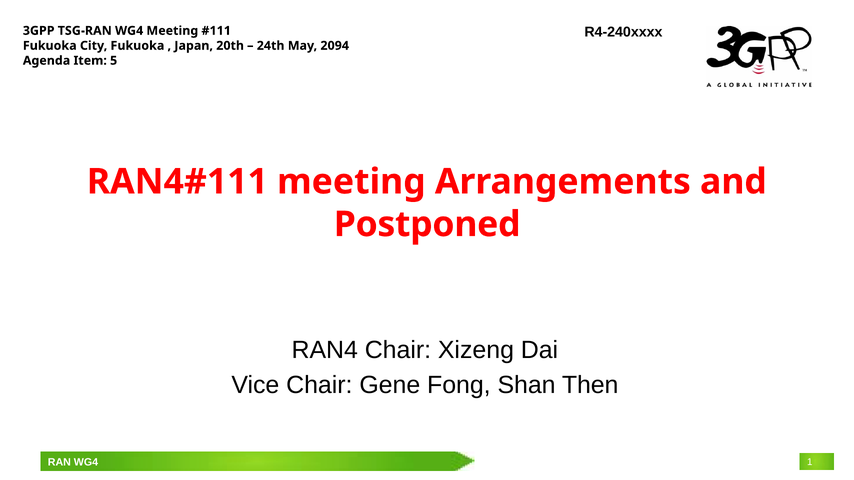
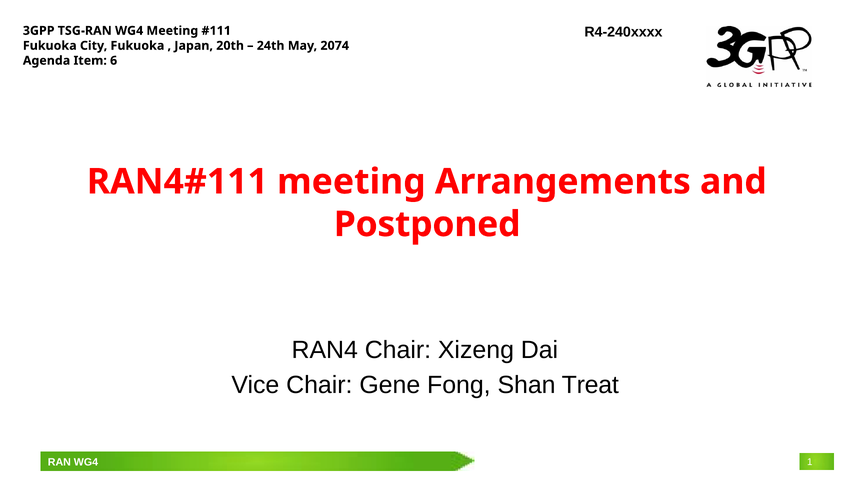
2094: 2094 -> 2074
5: 5 -> 6
Then: Then -> Treat
